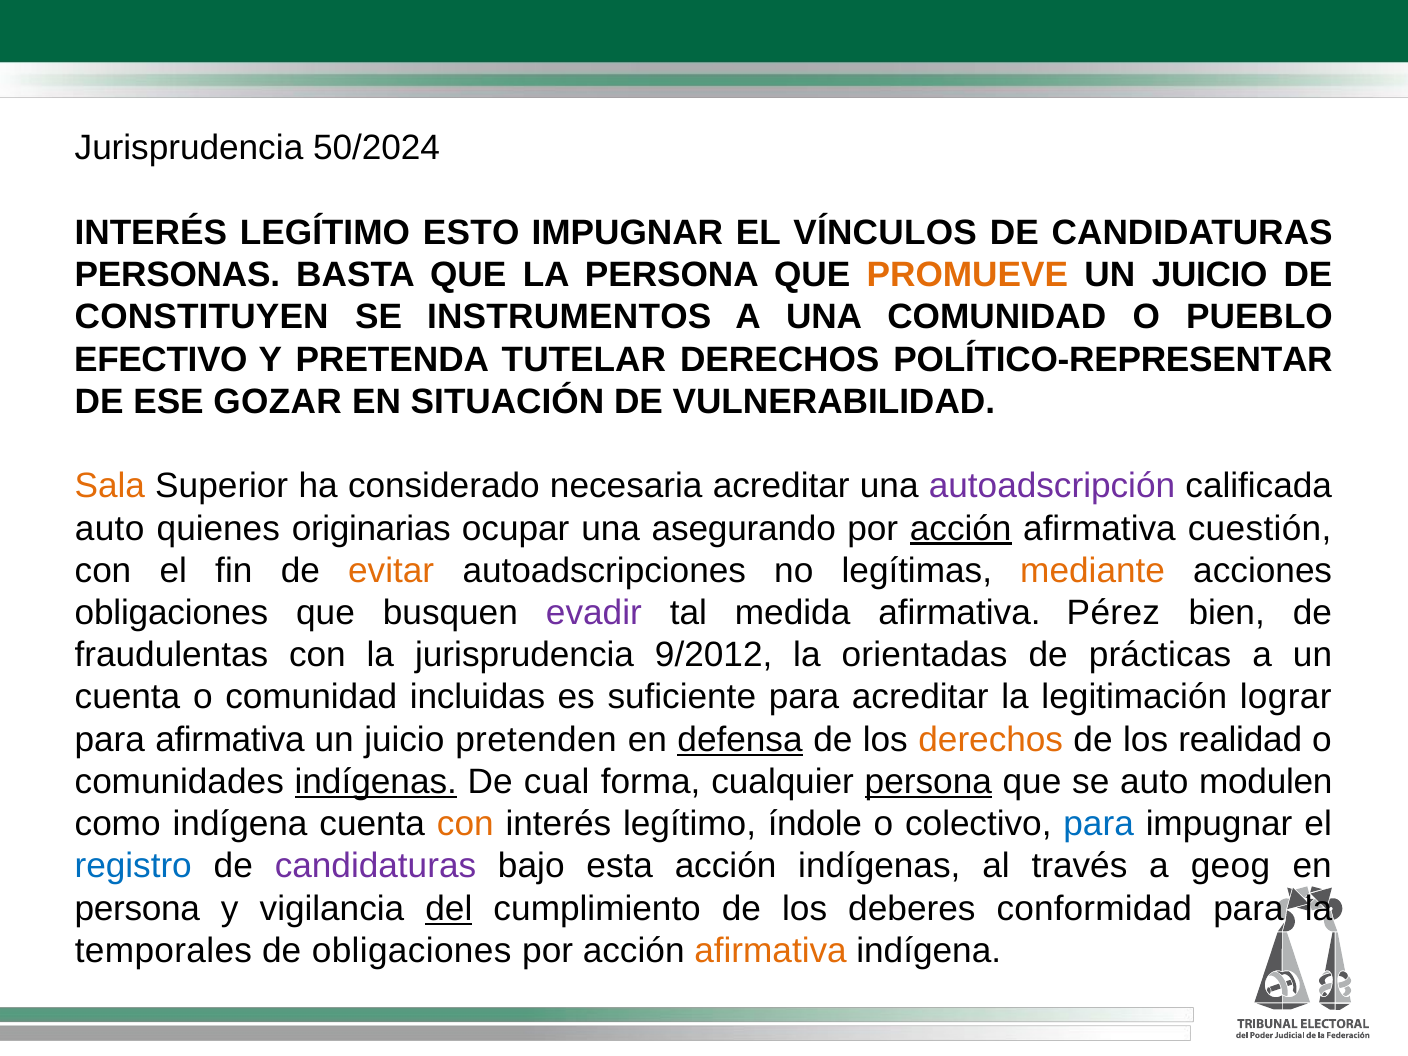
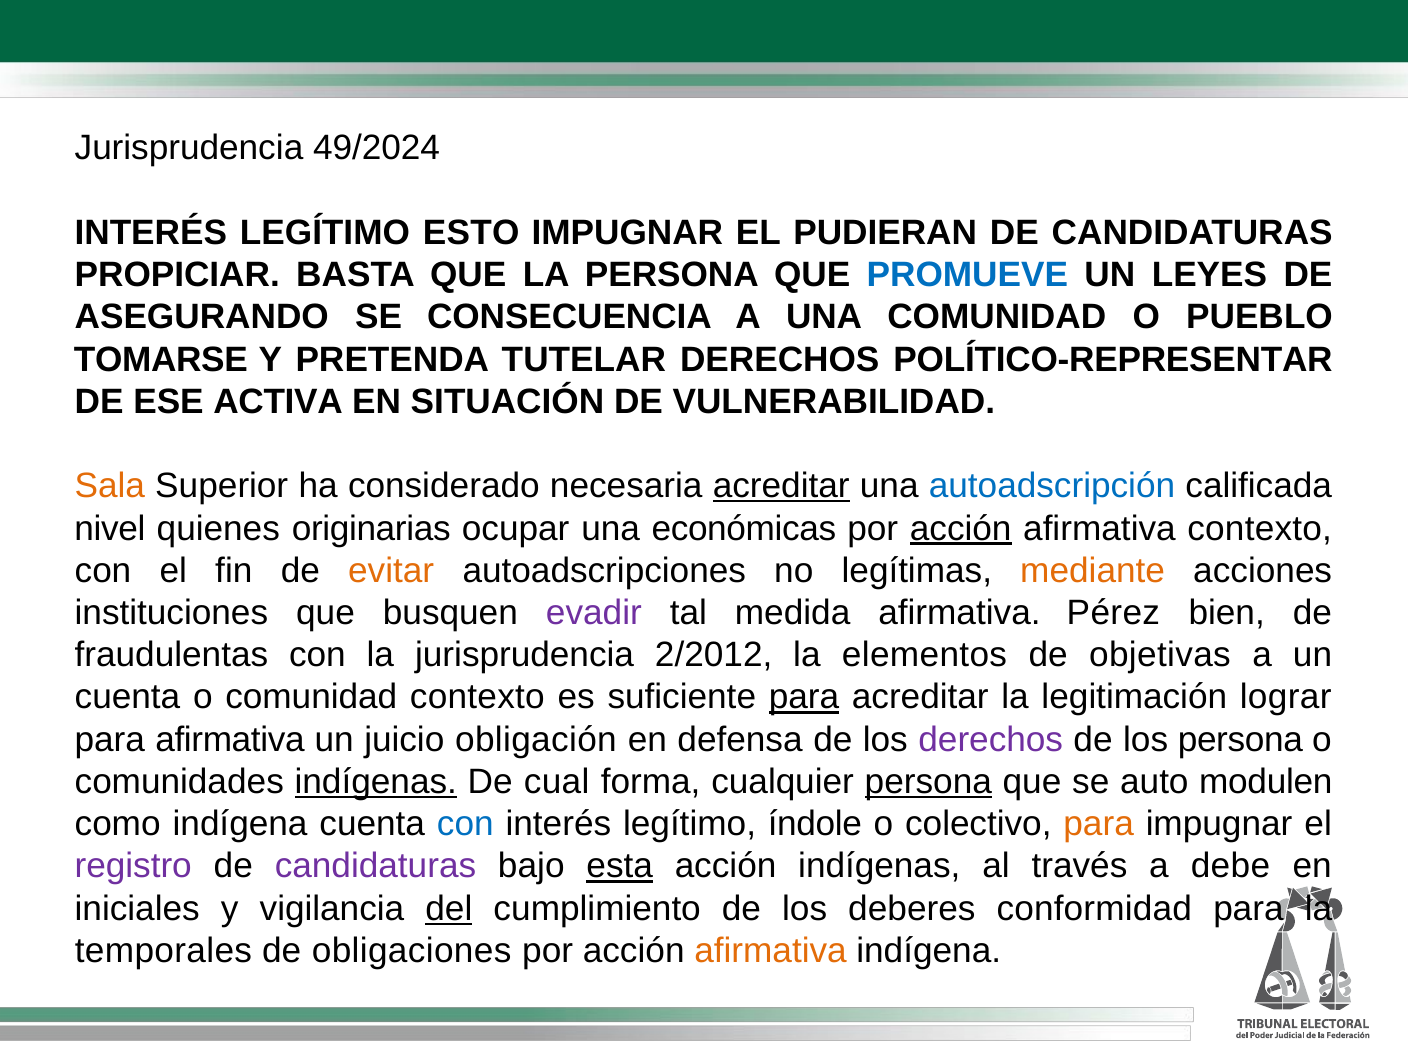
50/2024: 50/2024 -> 49/2024
VÍNCULOS: VÍNCULOS -> PUDIERAN
PERSONAS: PERSONAS -> PROPICIAR
PROMUEVE colour: orange -> blue
JUICIO at (1210, 275): JUICIO -> LEYES
CONSTITUYEN: CONSTITUYEN -> ASEGURANDO
INSTRUMENTOS: INSTRUMENTOS -> CONSECUENCIA
EFECTIVO: EFECTIVO -> TOMARSE
GOZAR: GOZAR -> ACTIVA
acreditar at (781, 486) underline: none -> present
autoadscripción colour: purple -> blue
auto at (110, 528): auto -> nivel
asegurando: asegurando -> económicas
afirmativa cuestión: cuestión -> contexto
obligaciones at (171, 613): obligaciones -> instituciones
9/2012: 9/2012 -> 2/2012
orientadas: orientadas -> elementos
prácticas: prácticas -> objetivas
comunidad incluidas: incluidas -> contexto
para at (804, 697) underline: none -> present
pretenden: pretenden -> obligación
defensa underline: present -> none
derechos at (991, 740) colour: orange -> purple
los realidad: realidad -> persona
con at (465, 824) colour: orange -> blue
para at (1099, 824) colour: blue -> orange
registro colour: blue -> purple
esta underline: none -> present
geog: geog -> debe
persona at (137, 909): persona -> iniciales
